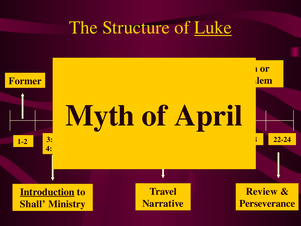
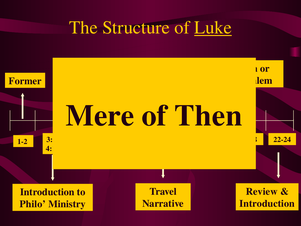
Myth: Myth -> Mere
April: April -> Then
Introduction at (47, 192) underline: present -> none
Perseverance at (267, 203): Perseverance -> Introduction
Shall: Shall -> Philo
